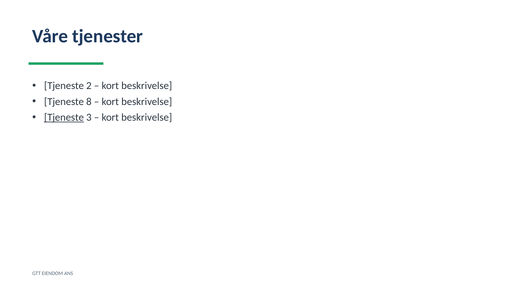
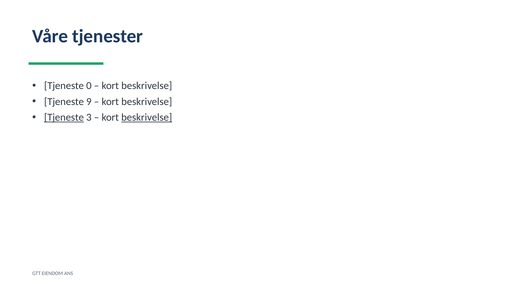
2: 2 -> 0
8: 8 -> 9
beskrivelse at (147, 118) underline: none -> present
